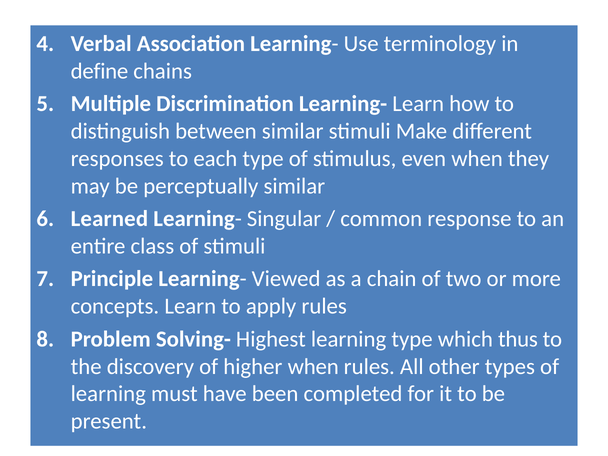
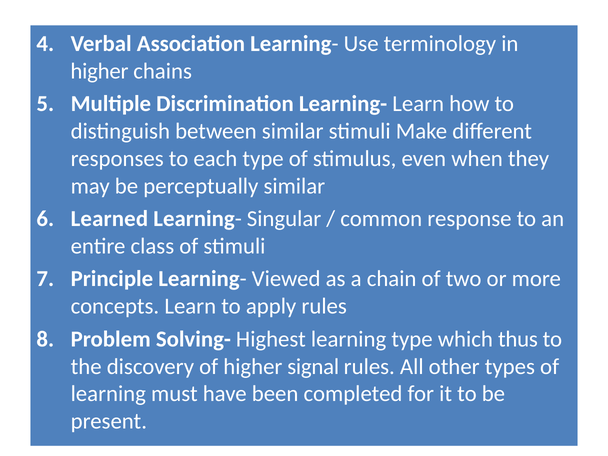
define at (99, 71): define -> higher
higher when: when -> signal
